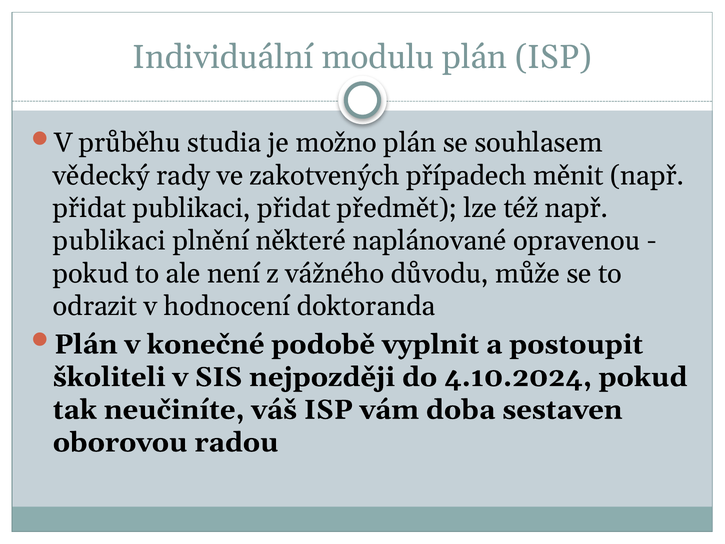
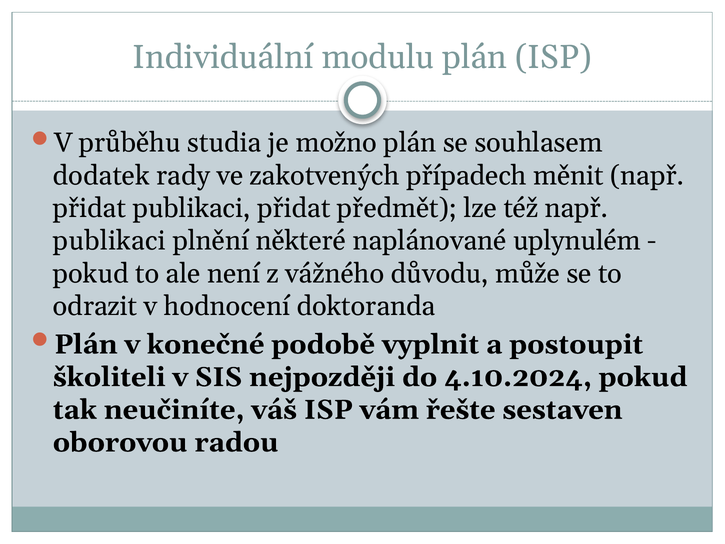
vědecký: vědecký -> dodatek
opravenou: opravenou -> uplynulém
doba: doba -> řešte
